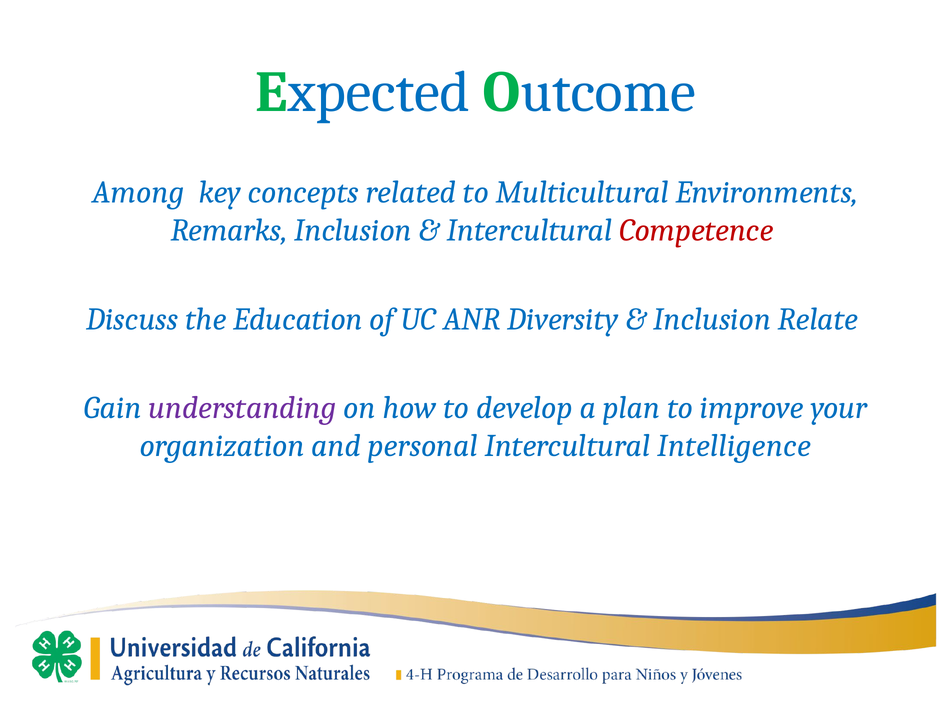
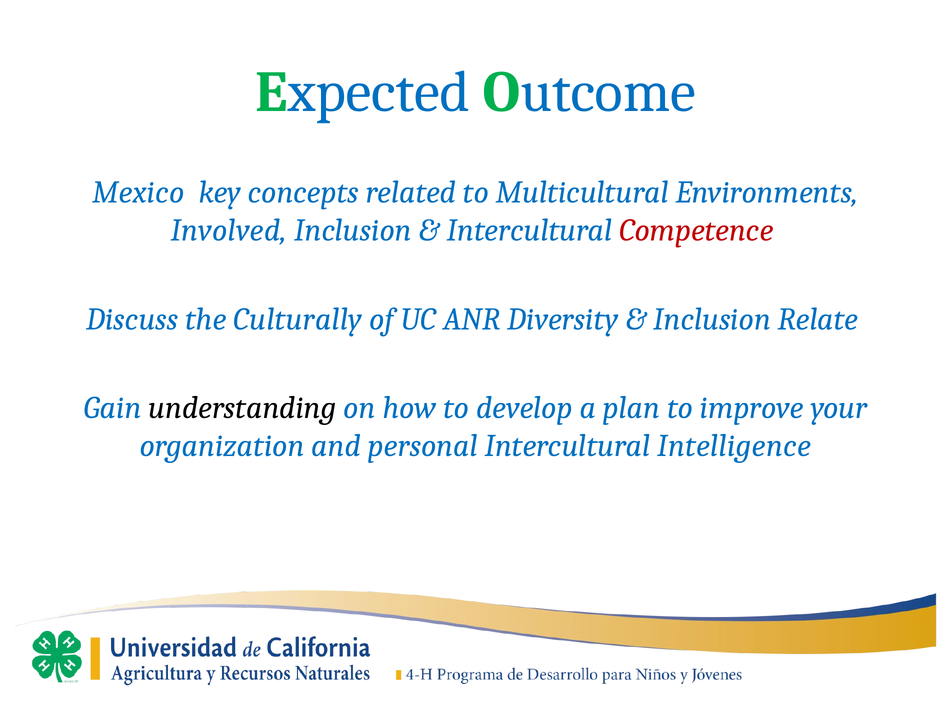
Among: Among -> Mexico
Remarks: Remarks -> Involved
Education: Education -> Culturally
understanding colour: purple -> black
